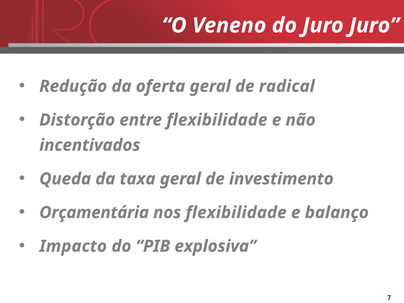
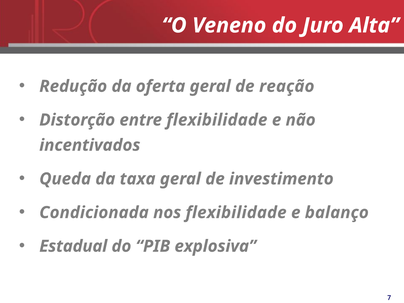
Juro Juro: Juro -> Alta
radical: radical -> reação
Orçamentária: Orçamentária -> Condicionada
Impacto: Impacto -> Estadual
